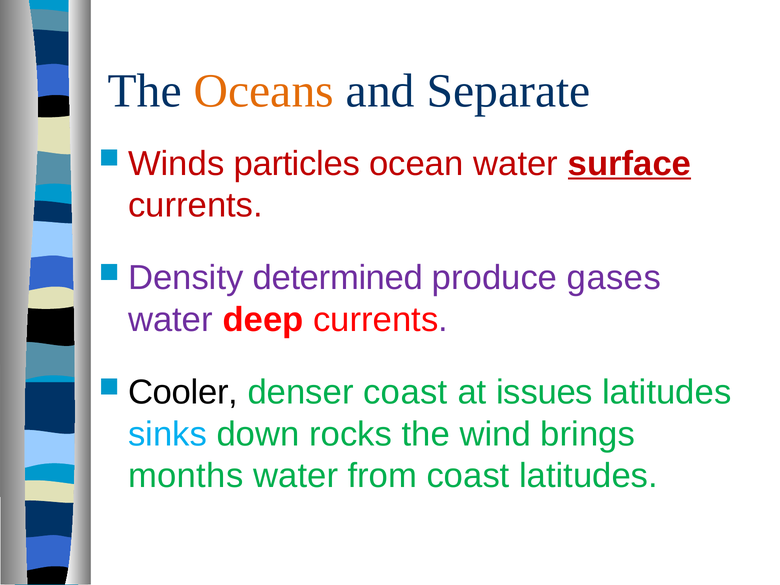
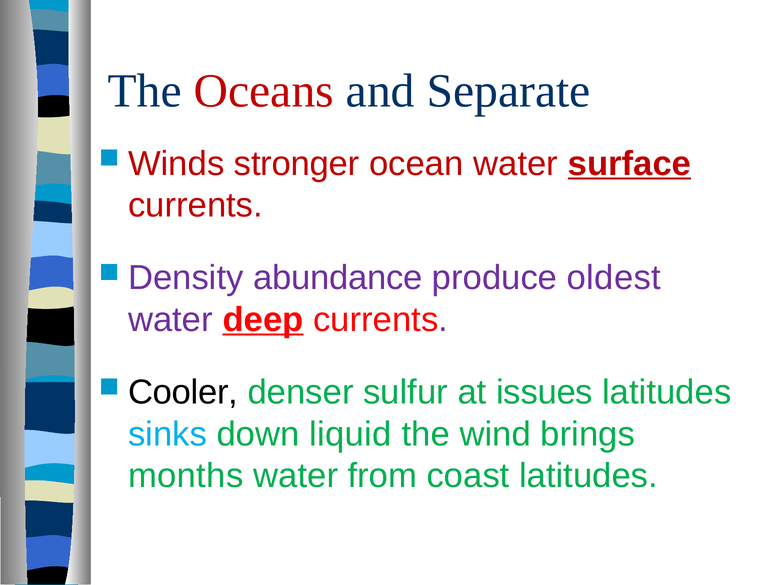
Oceans colour: orange -> red
particles: particles -> stronger
determined: determined -> abundance
gases: gases -> oldest
deep underline: none -> present
denser coast: coast -> sulfur
rocks: rocks -> liquid
